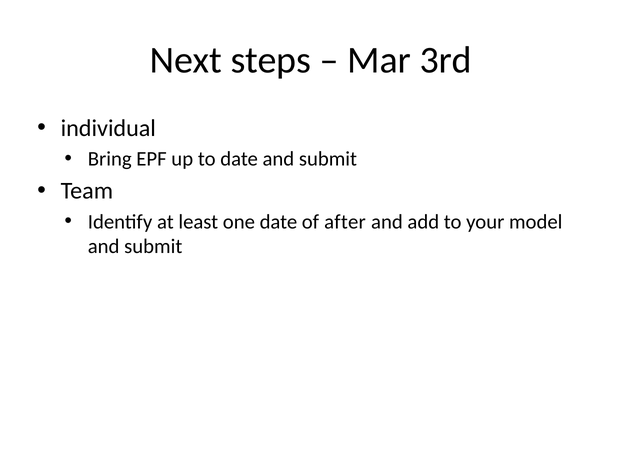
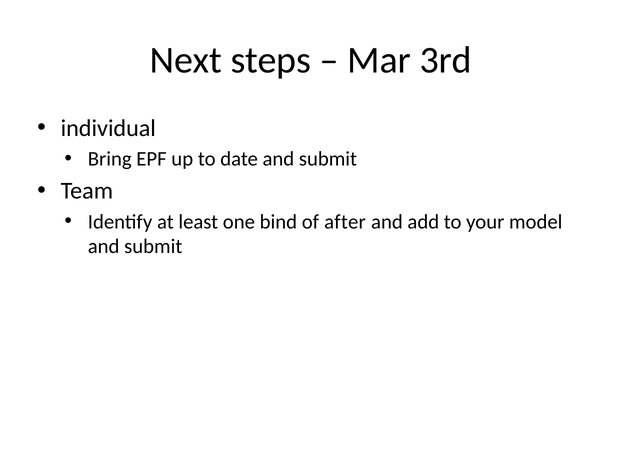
one date: date -> bind
